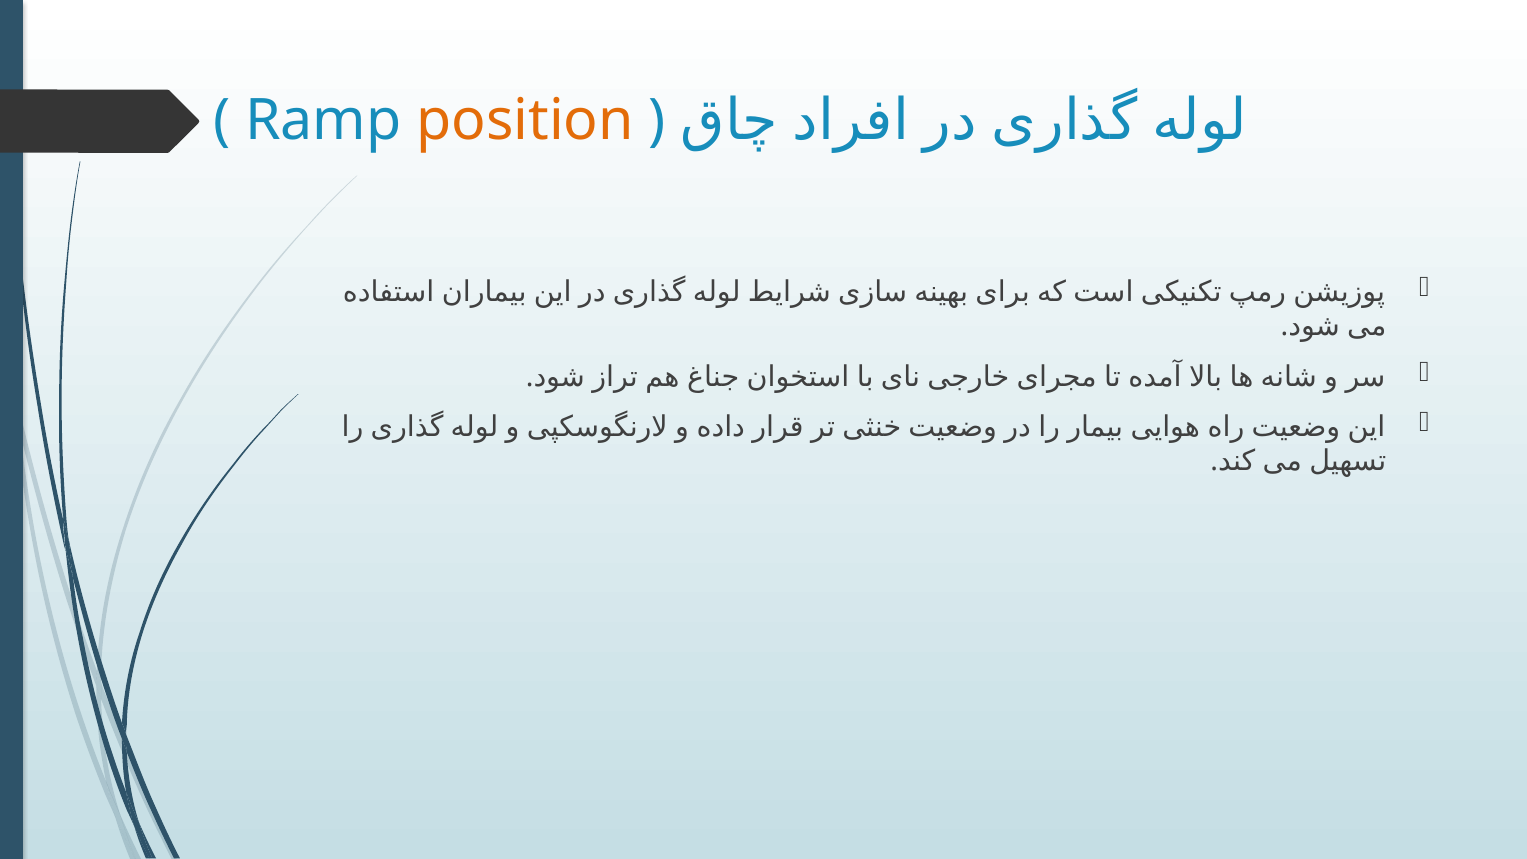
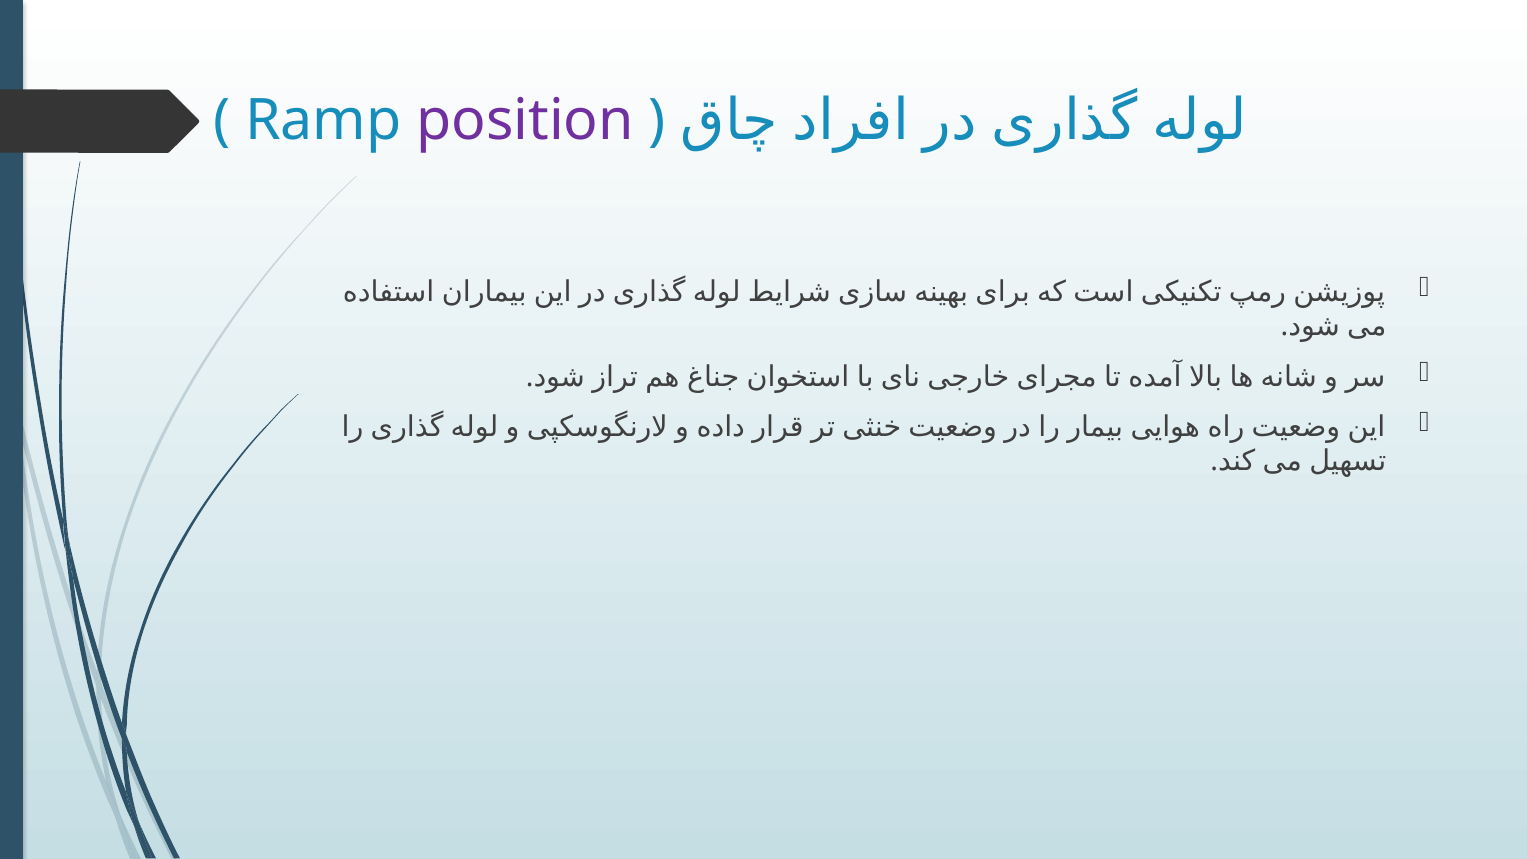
position colour: orange -> purple
